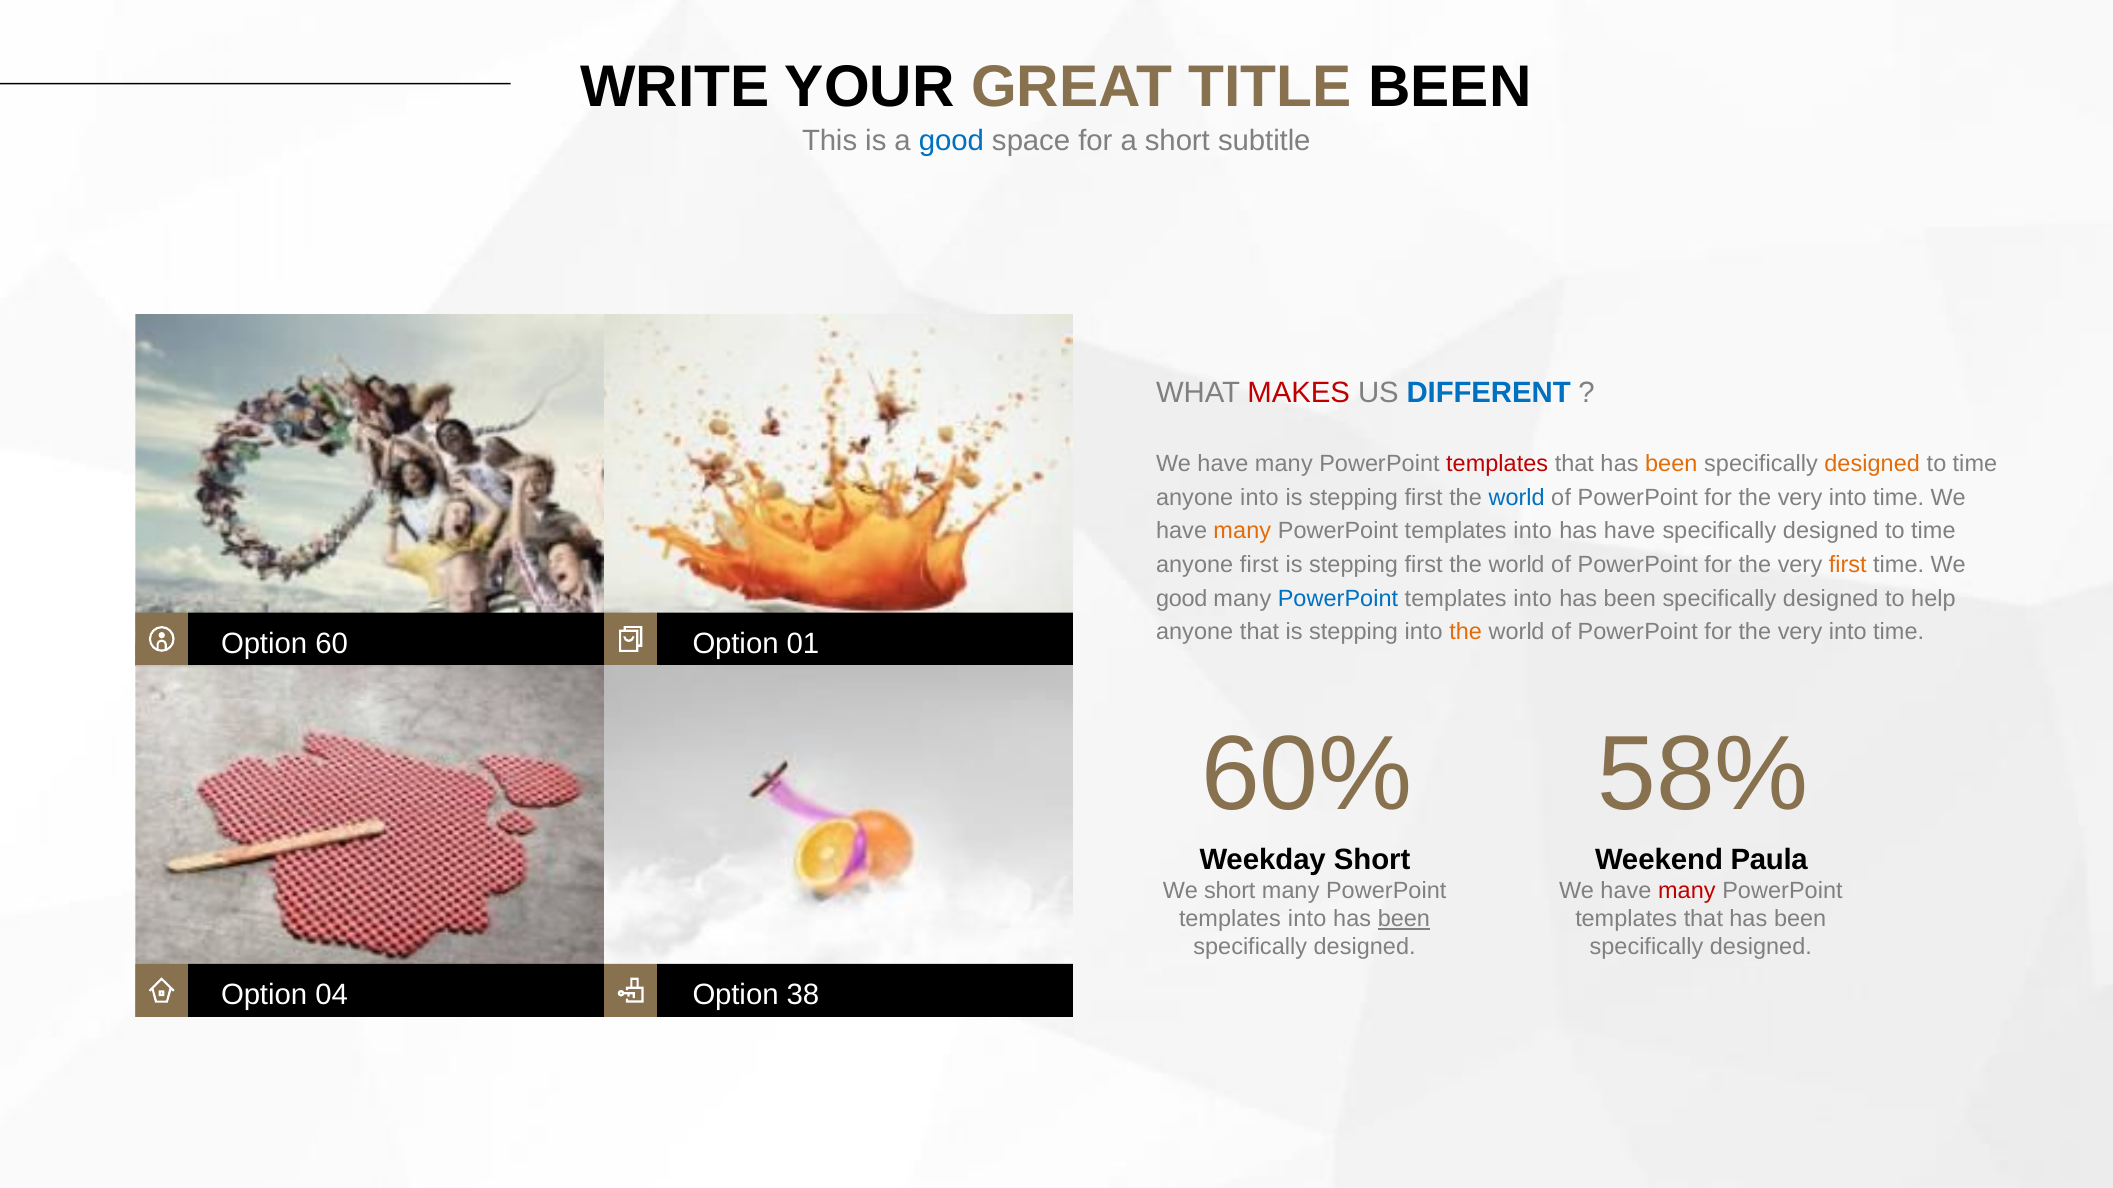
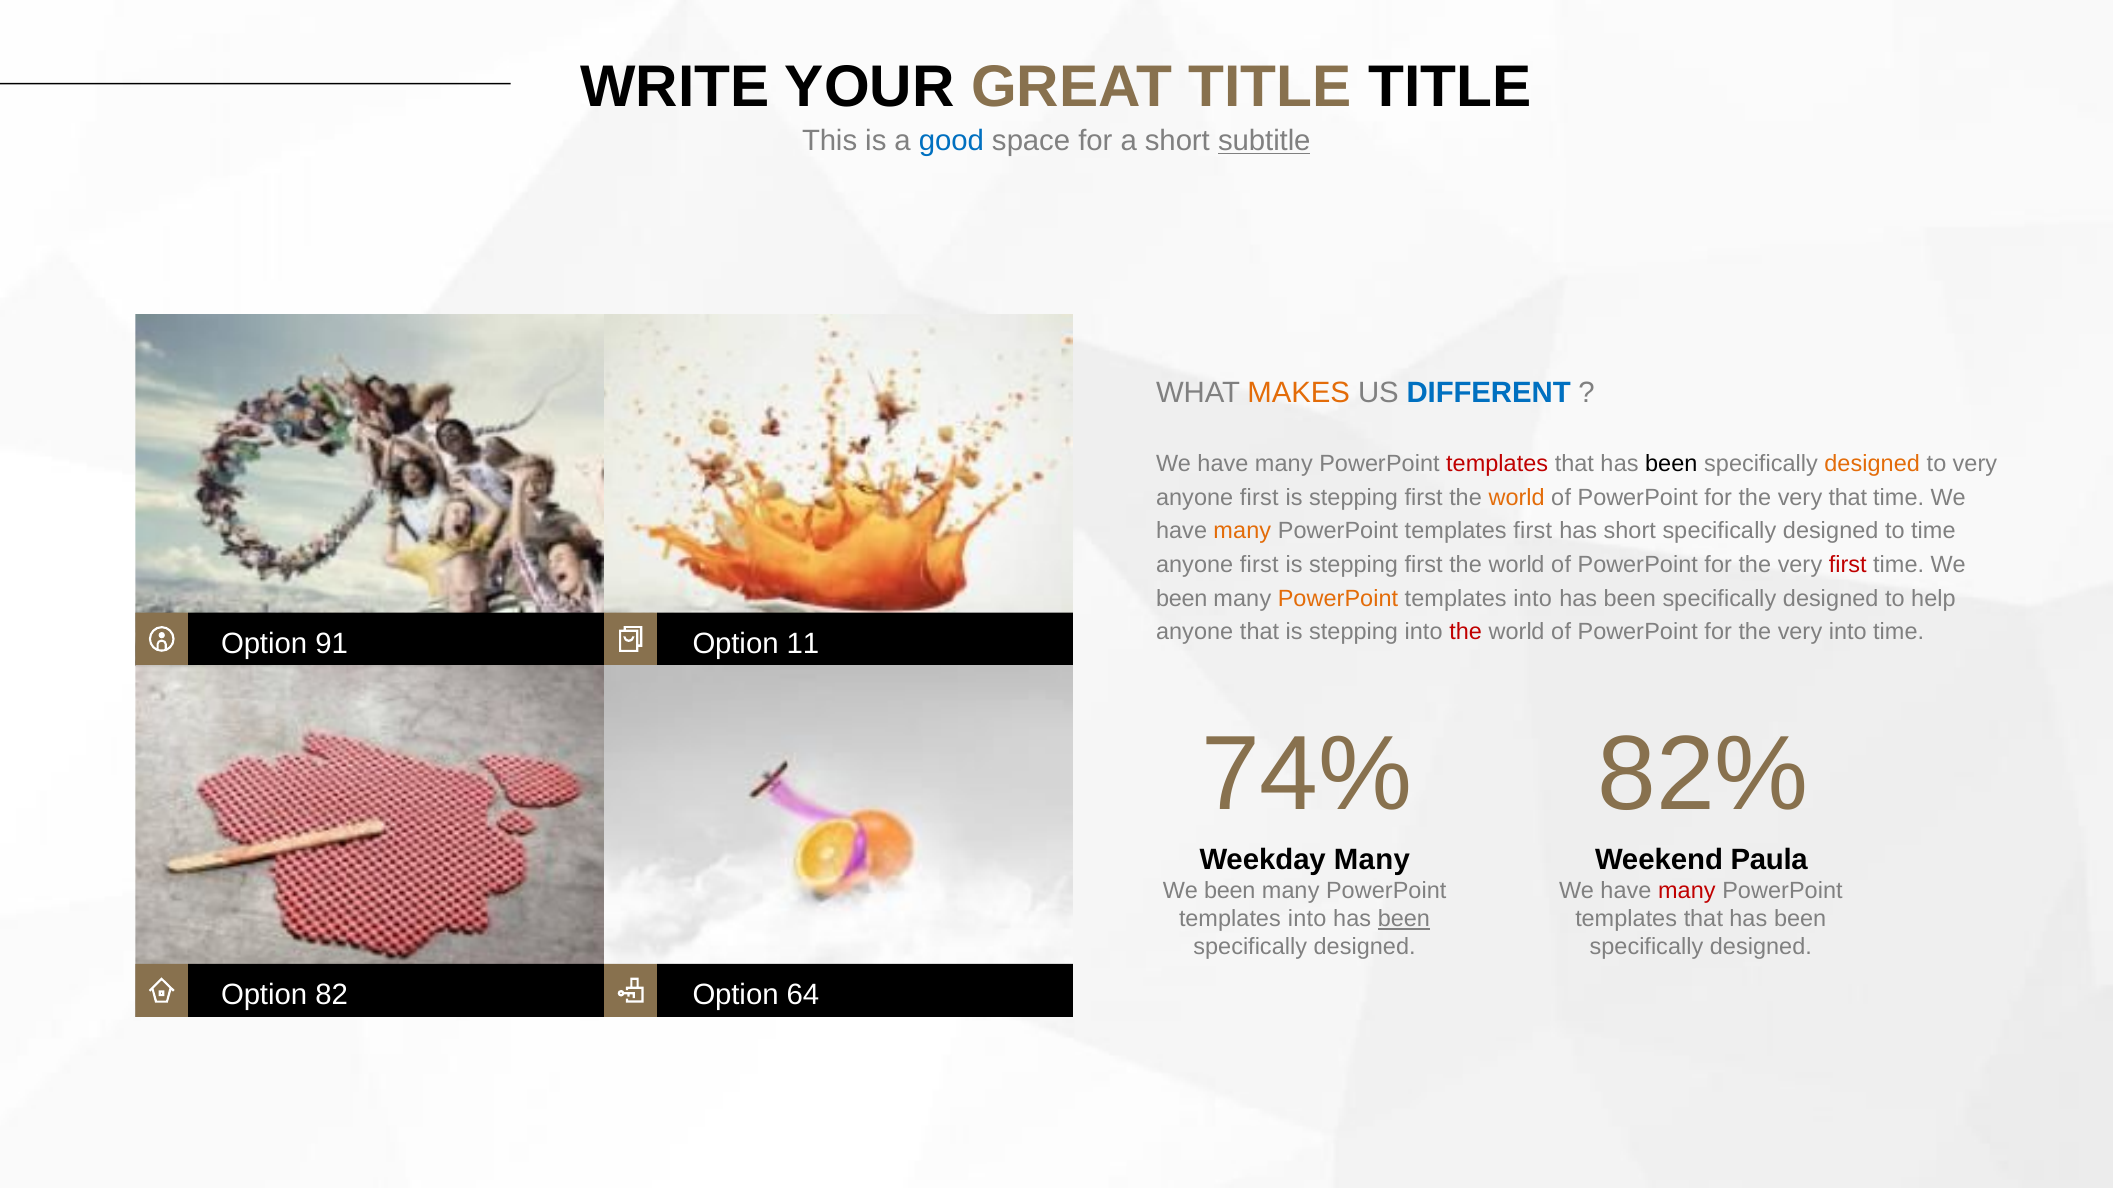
TITLE BEEN: BEEN -> TITLE
subtitle underline: none -> present
MAKES colour: red -> orange
been at (1671, 464) colour: orange -> black
time at (1975, 464): time -> very
into at (1259, 497): into -> first
world at (1517, 497) colour: blue -> orange
into at (1848, 497): into -> that
into at (1533, 531): into -> first
has have: have -> short
first at (1848, 565) colour: orange -> red
good at (1182, 598): good -> been
PowerPoint at (1338, 598) colour: blue -> orange
the at (1466, 632) colour: orange -> red
60: 60 -> 91
01: 01 -> 11
60%: 60% -> 74%
58%: 58% -> 82%
Weekday Short: Short -> Many
short at (1230, 891): short -> been
04: 04 -> 82
38: 38 -> 64
